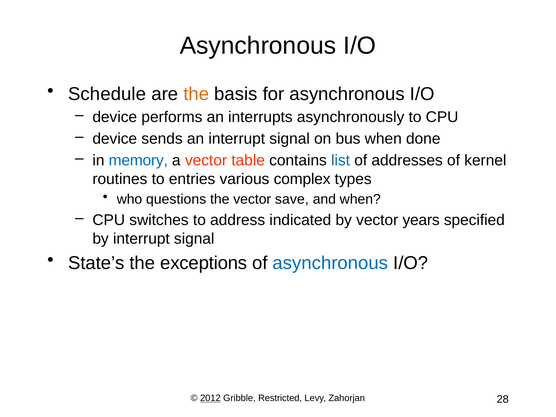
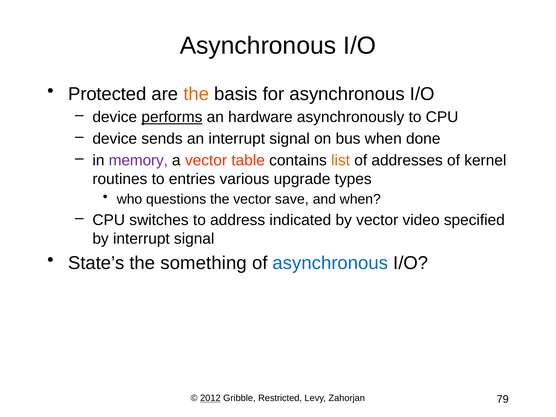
Schedule: Schedule -> Protected
performs underline: none -> present
interrupts: interrupts -> hardware
memory colour: blue -> purple
list colour: blue -> orange
complex: complex -> upgrade
years: years -> video
exceptions: exceptions -> something
28: 28 -> 79
